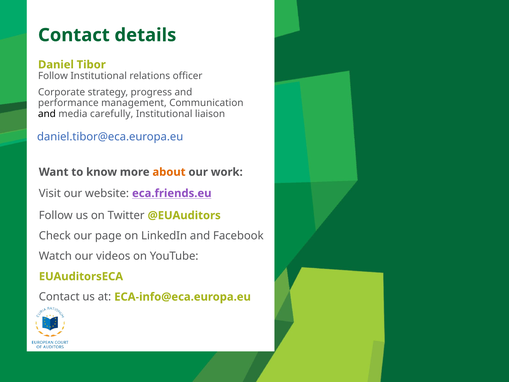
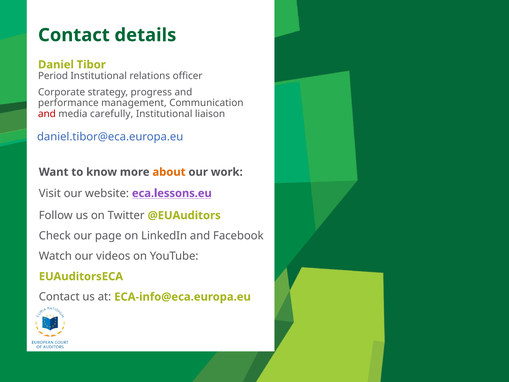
Follow at (53, 76): Follow -> Period
and at (47, 114) colour: black -> red
eca.friends.eu: eca.friends.eu -> eca.lessons.eu
